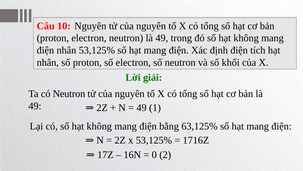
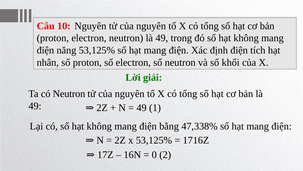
điện nhân: nhân -> năng
63,125%: 63,125% -> 47,338%
